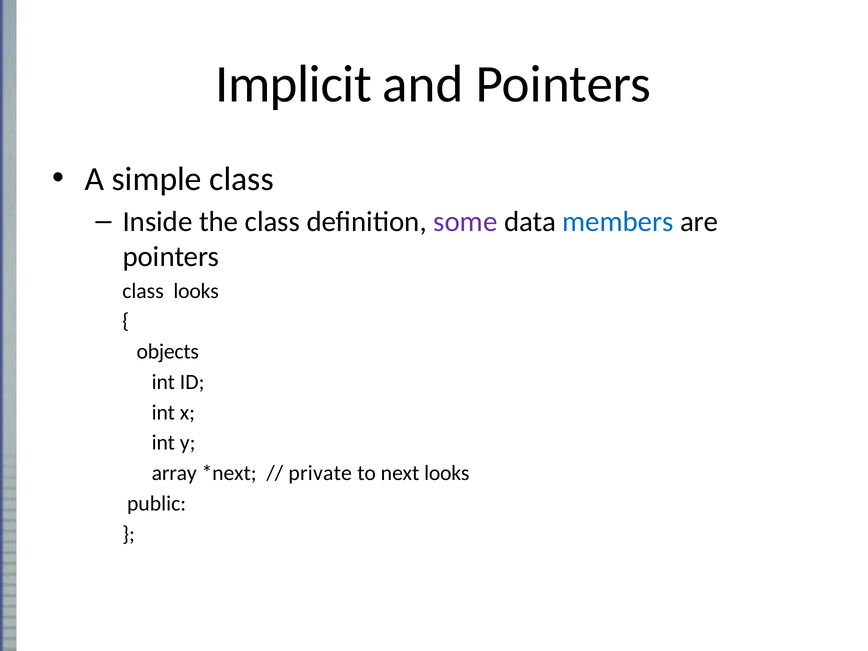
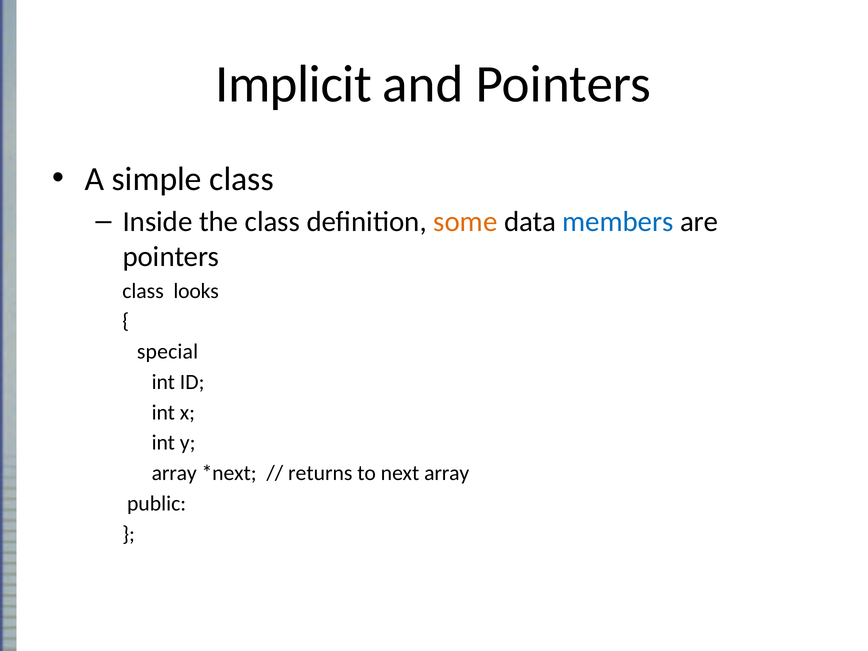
some colour: purple -> orange
objects: objects -> special
private: private -> returns
next looks: looks -> array
